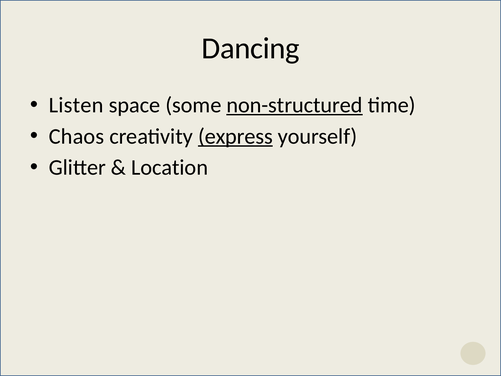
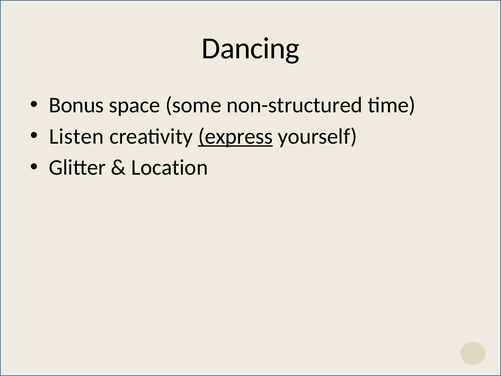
Listen: Listen -> Bonus
non-structured underline: present -> none
Chaos: Chaos -> Listen
